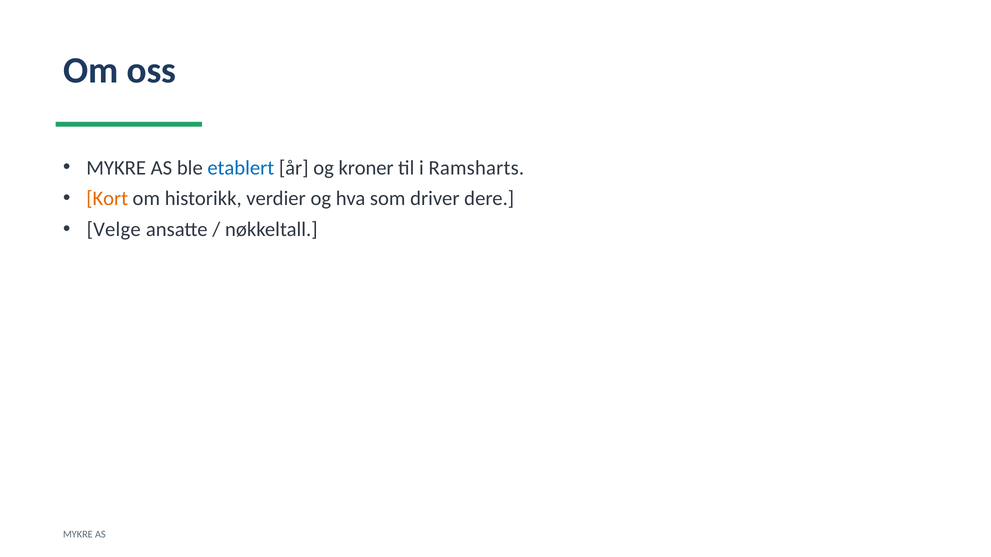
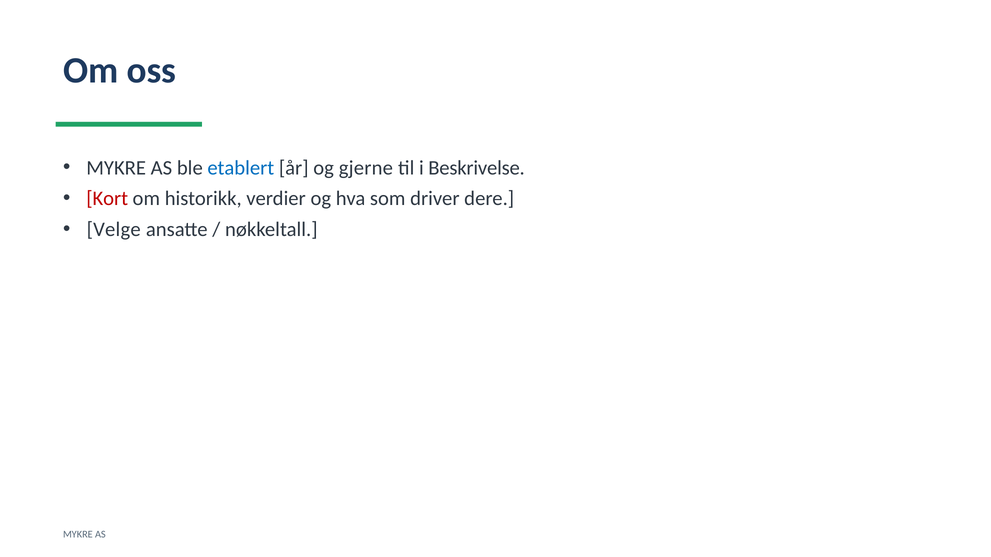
kroner: kroner -> gjerne
Ramsharts: Ramsharts -> Beskrivelse
Kort colour: orange -> red
